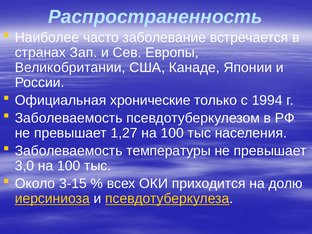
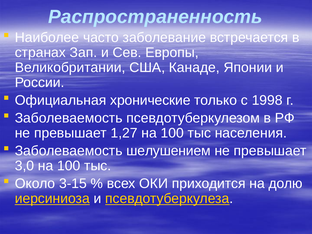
1994: 1994 -> 1998
температуры: температуры -> шелушением
